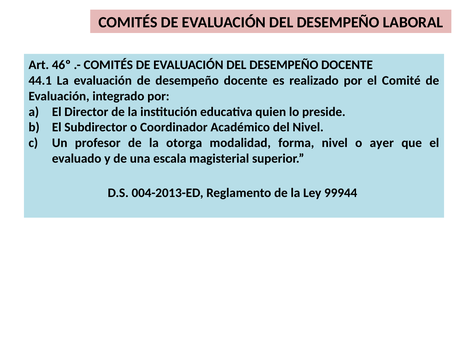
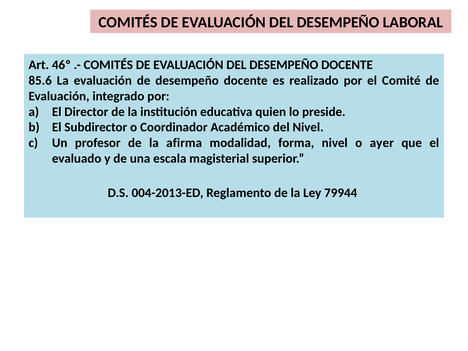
44.1: 44.1 -> 85.6
otorga: otorga -> afirma
99944: 99944 -> 79944
